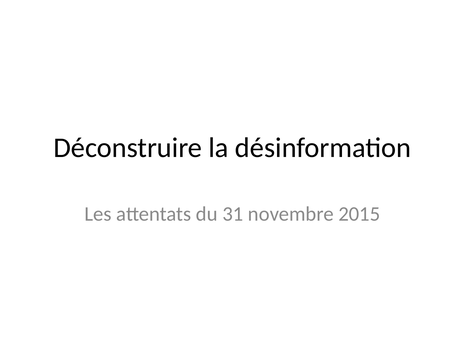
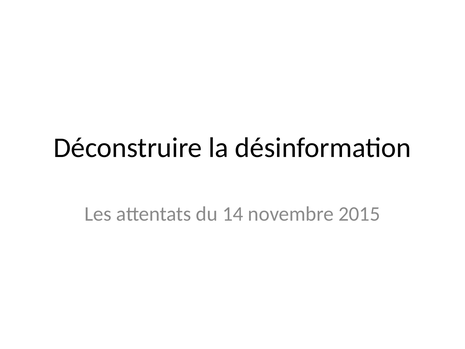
31: 31 -> 14
